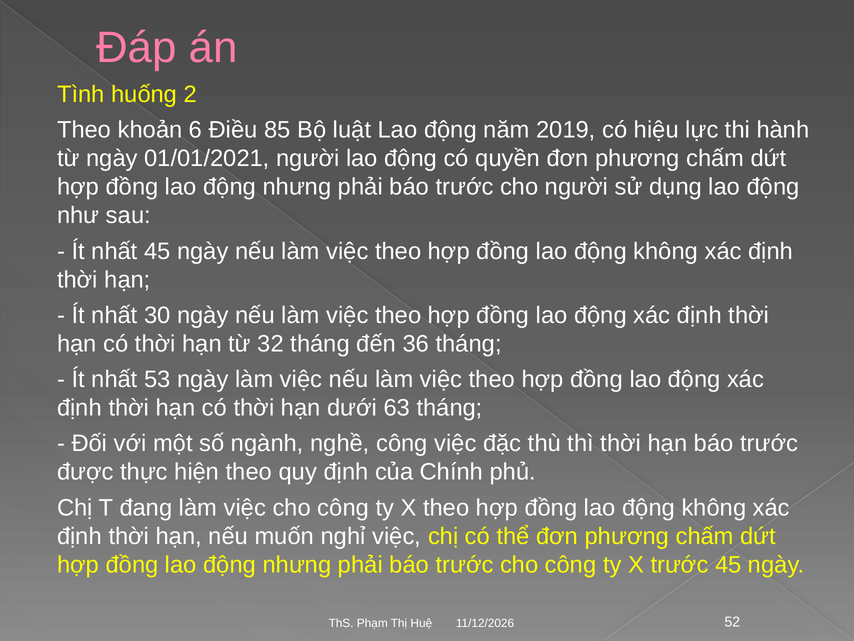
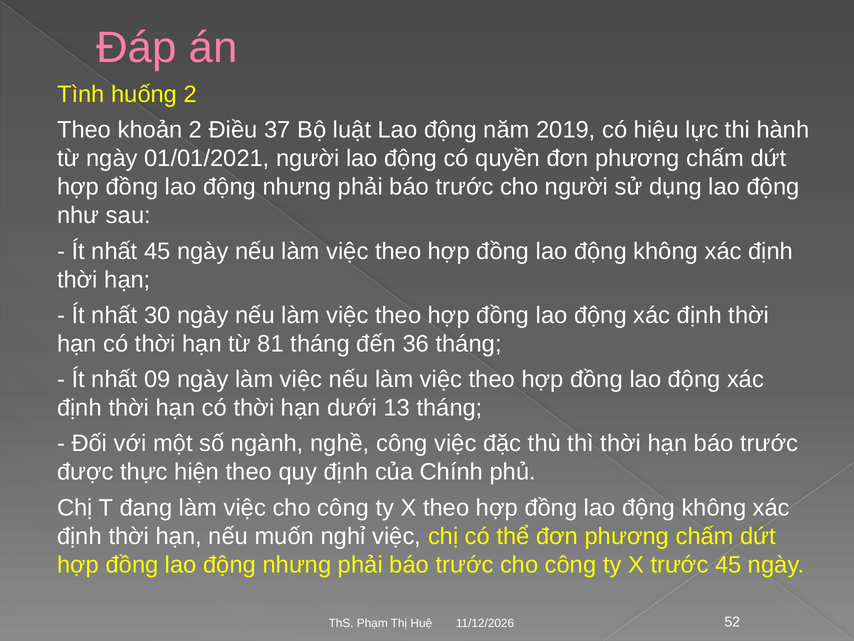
khoản 6: 6 -> 2
85: 85 -> 37
32: 32 -> 81
53: 53 -> 09
63: 63 -> 13
